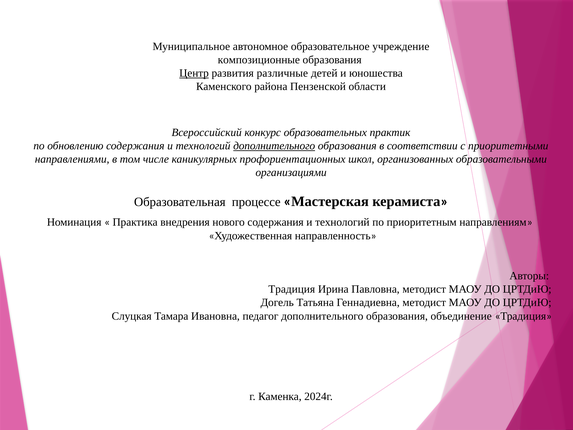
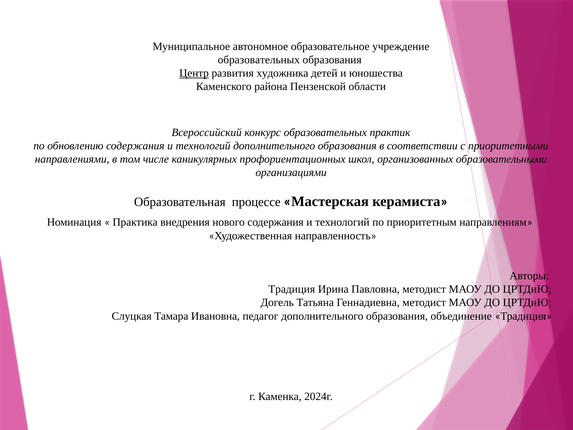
композиционные at (259, 60): композиционные -> образовательных
различные: различные -> художника
дополнительного at (274, 146) underline: present -> none
